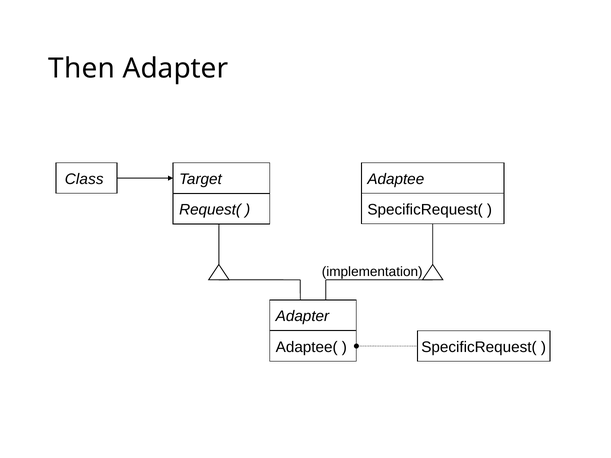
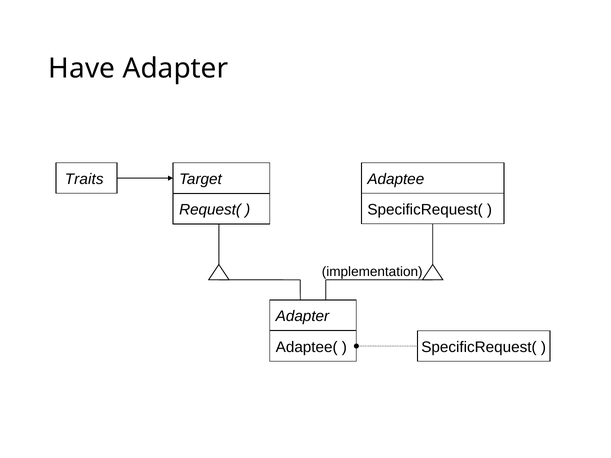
Then: Then -> Have
Class: Class -> Traits
